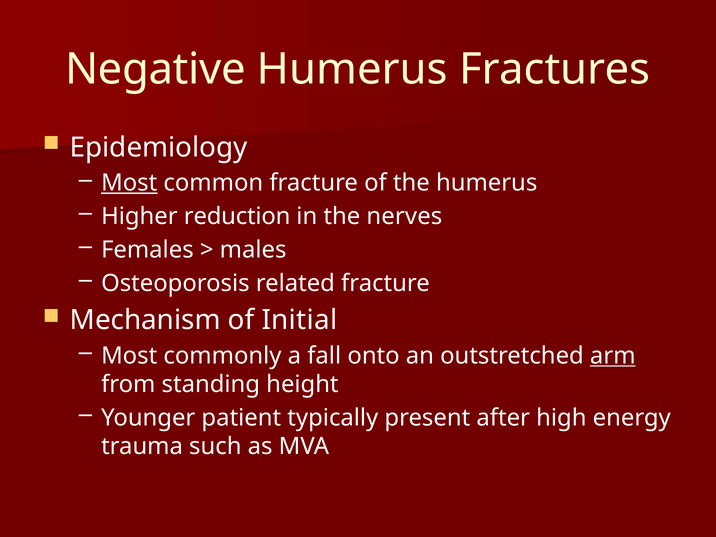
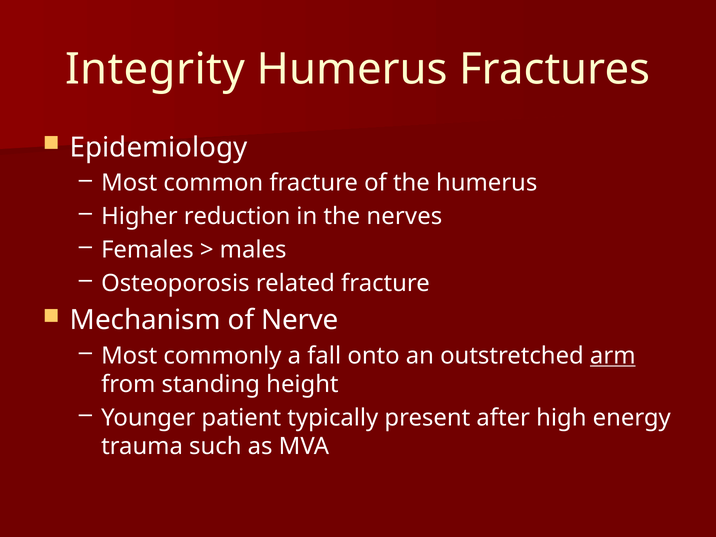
Negative: Negative -> Integrity
Most at (129, 183) underline: present -> none
Initial: Initial -> Nerve
